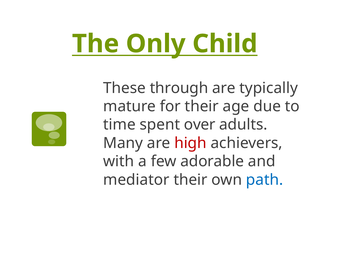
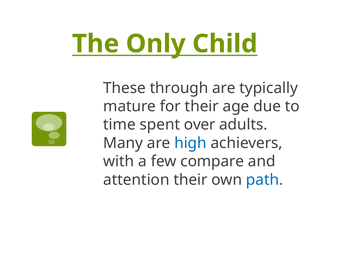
high colour: red -> blue
adorable: adorable -> compare
mediator: mediator -> attention
